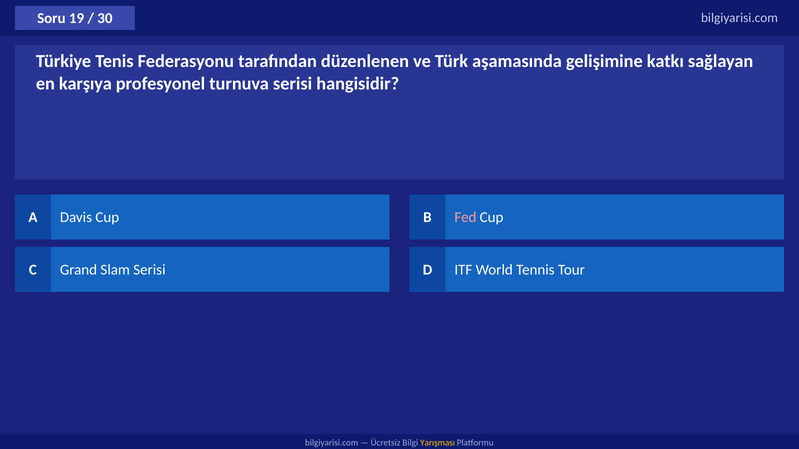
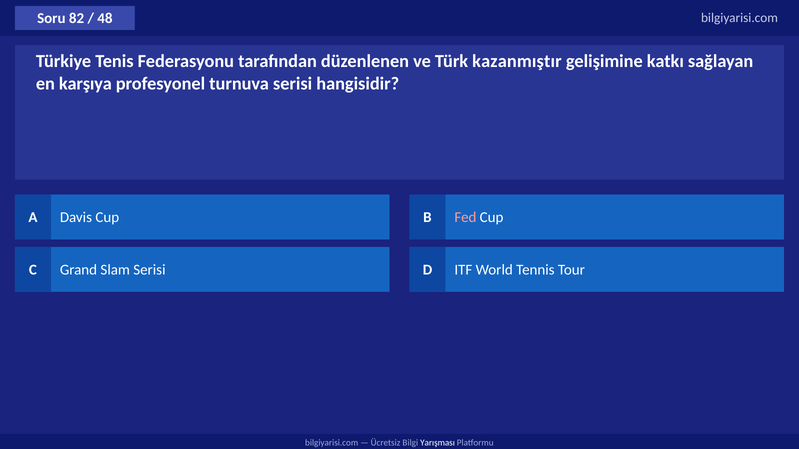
19: 19 -> 82
30: 30 -> 48
aşamasında: aşamasında -> kazanmıştır
Yarışması colour: yellow -> white
